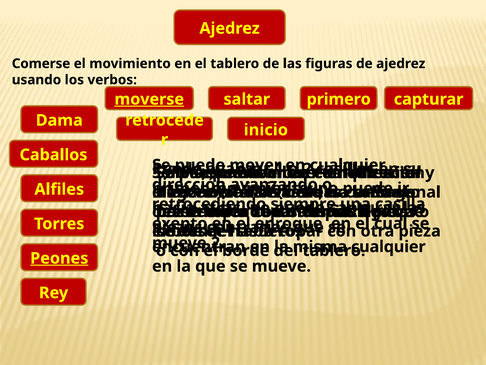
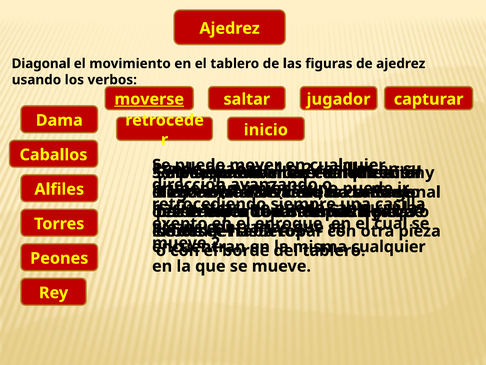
Comerse at (41, 64): Comerse -> Diagonal
primero: primero -> jugador
Peones underline: present -> none
